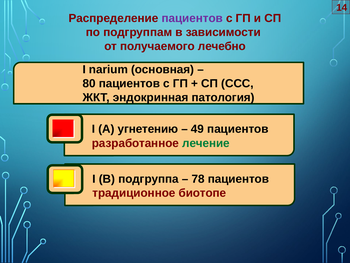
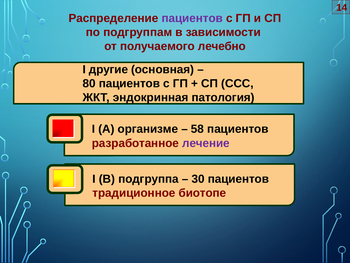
narium: narium -> другие
угнетению: угнетению -> организме
49: 49 -> 58
лечение colour: green -> purple
78: 78 -> 30
